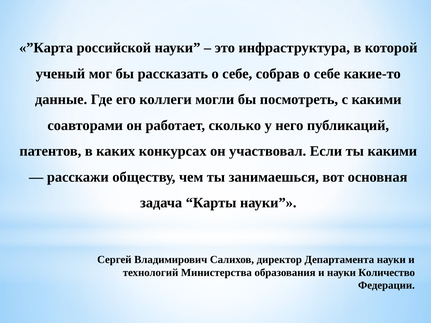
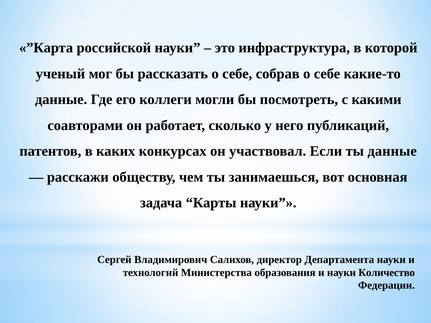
ты какими: какими -> данные
